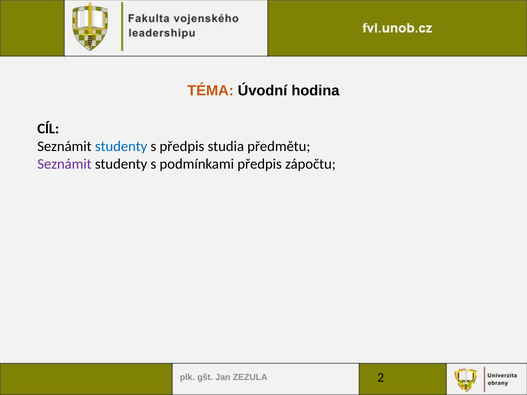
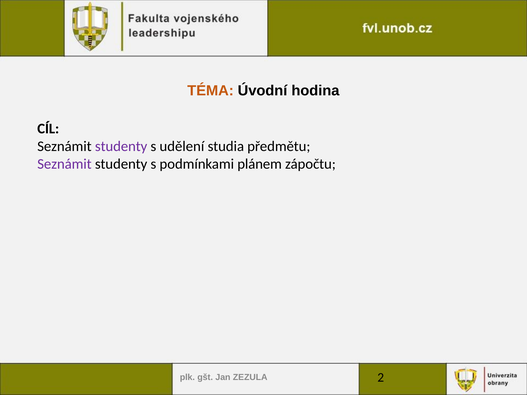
studenty at (121, 146) colour: blue -> purple
s předpis: předpis -> udělení
podmínkami předpis: předpis -> plánem
